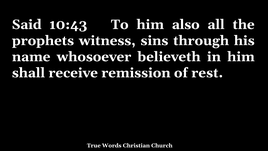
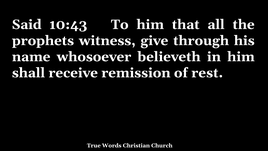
also: also -> that
sins: sins -> give
